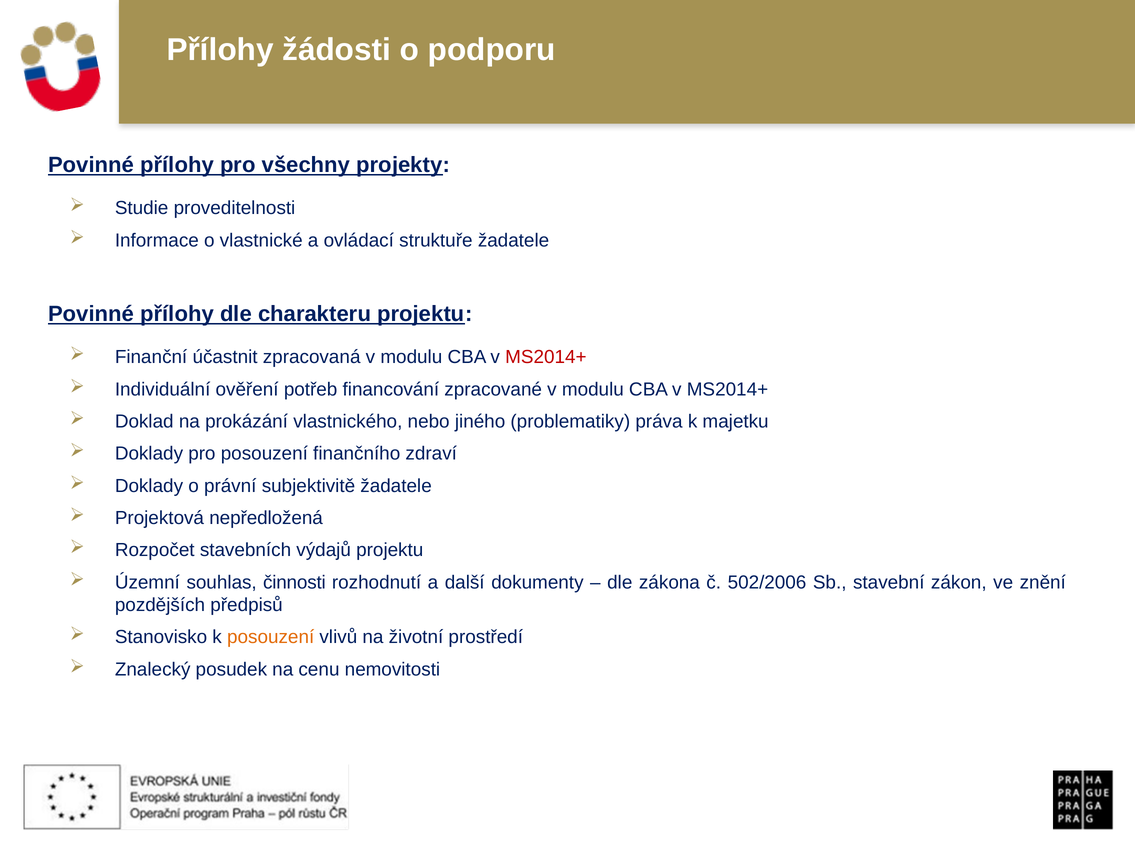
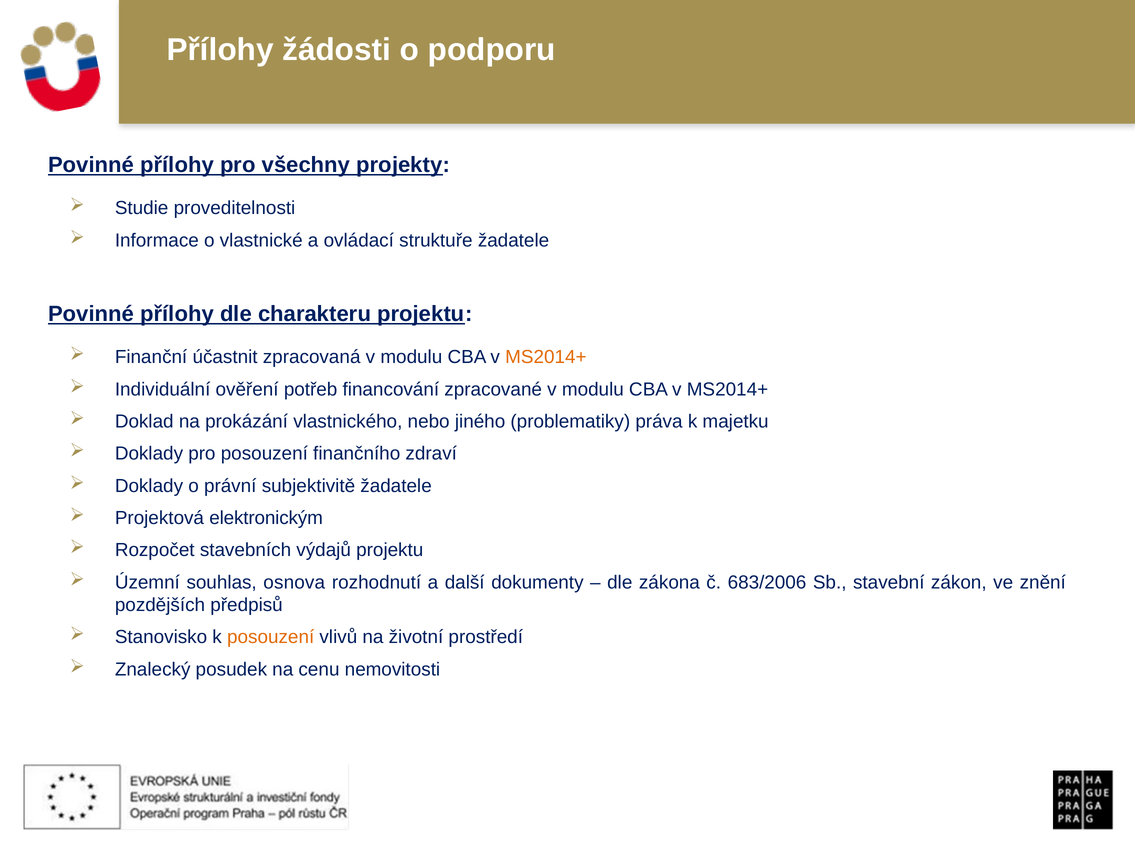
MS2014+ at (546, 357) colour: red -> orange
nepředložená: nepředložená -> elektronickým
činnosti: činnosti -> osnova
502/2006: 502/2006 -> 683/2006
